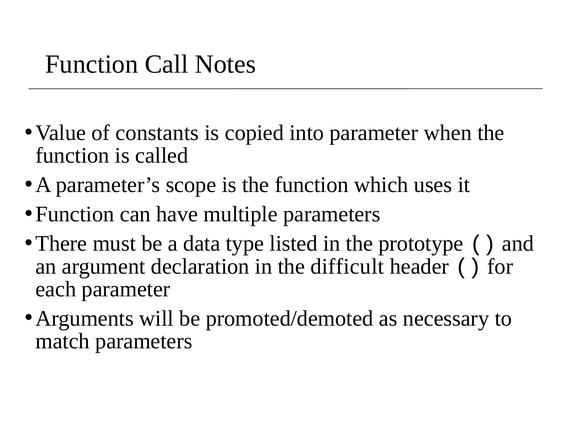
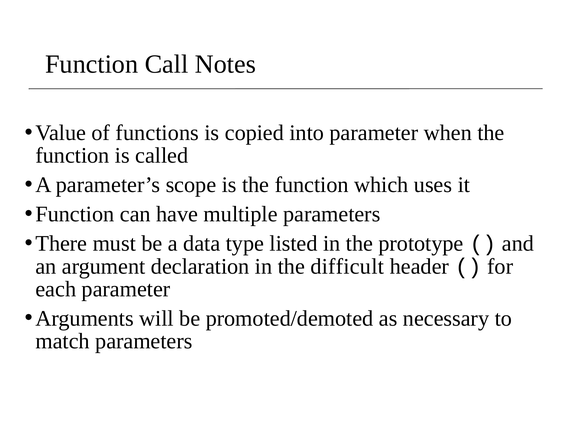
constants: constants -> functions
